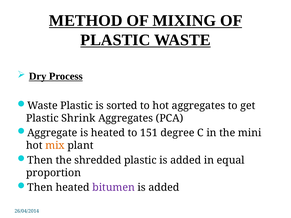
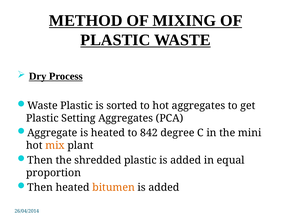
Shrink: Shrink -> Setting
151: 151 -> 842
bitumen colour: purple -> orange
